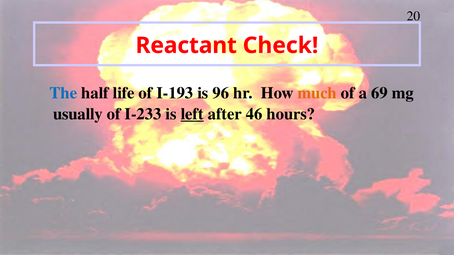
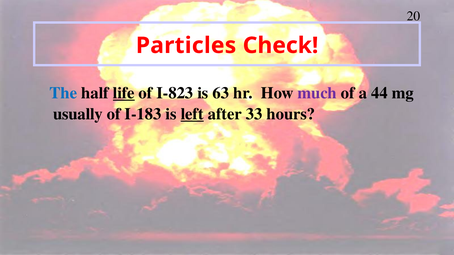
Reactant: Reactant -> Particles
life underline: none -> present
I-193: I-193 -> I-823
96: 96 -> 63
much colour: orange -> purple
69: 69 -> 44
I-233: I-233 -> I-183
46: 46 -> 33
